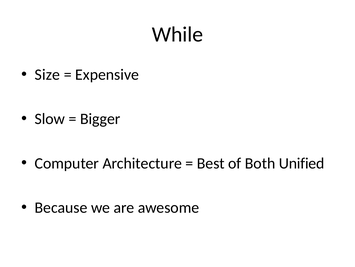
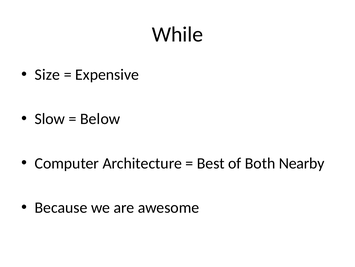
Bigger: Bigger -> Below
Unified: Unified -> Nearby
